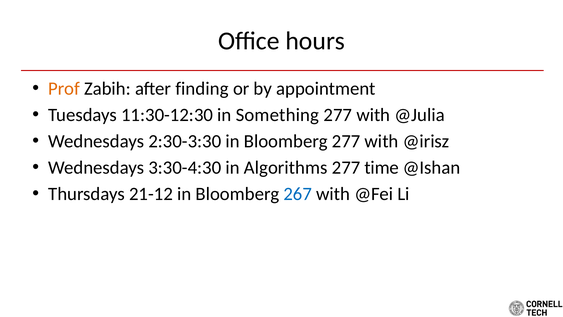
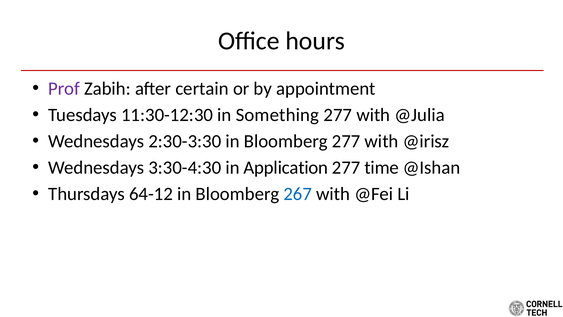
Prof colour: orange -> purple
finding: finding -> certain
Algorithms: Algorithms -> Application
21-12: 21-12 -> 64-12
